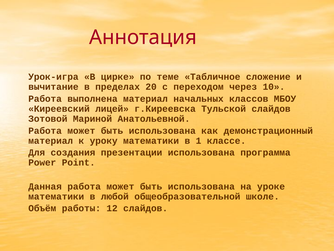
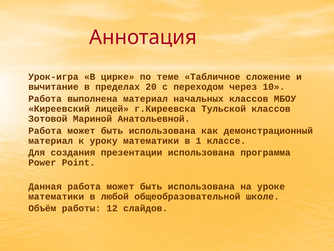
Тульской слайдов: слайдов -> классов
